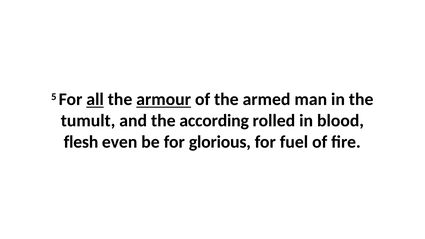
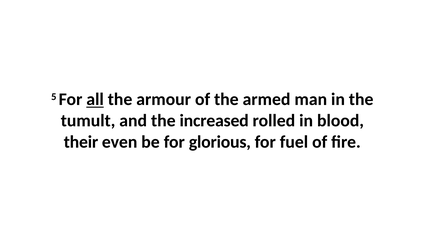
armour underline: present -> none
according: according -> increased
flesh: flesh -> their
